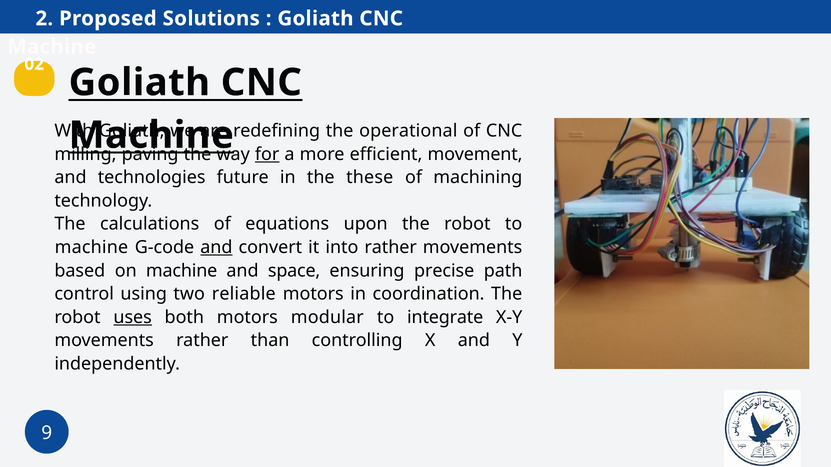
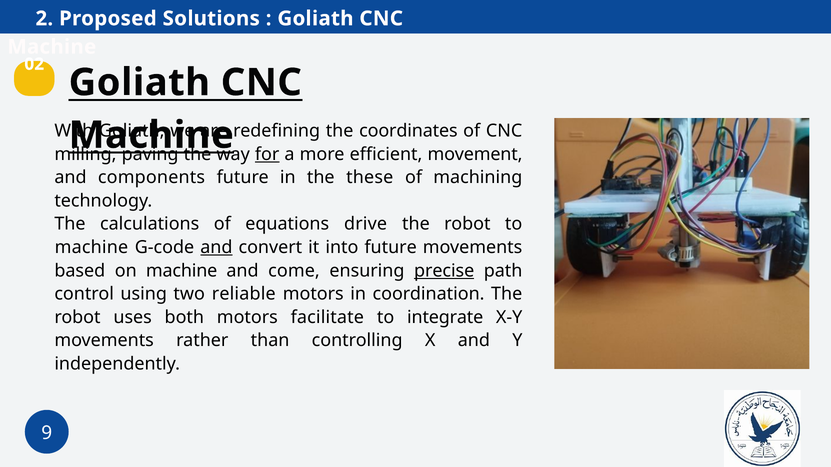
operational: operational -> coordinates
technologies: technologies -> components
upon: upon -> drive
into rather: rather -> future
space: space -> come
precise underline: none -> present
uses underline: present -> none
modular: modular -> facilitate
